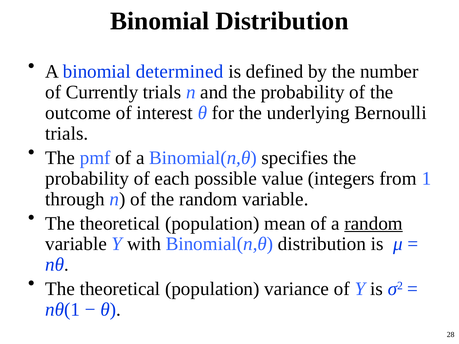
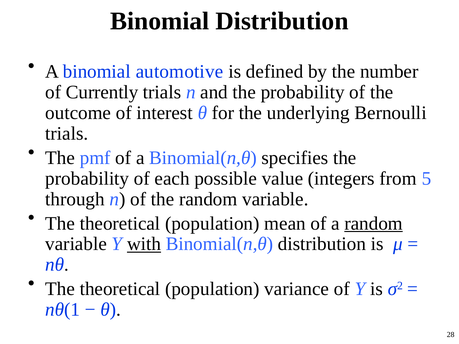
determined: determined -> automotive
1: 1 -> 5
with underline: none -> present
